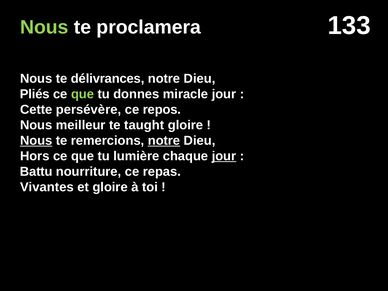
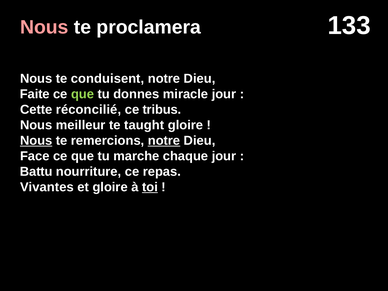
Nous at (44, 27) colour: light green -> pink
délivrances: délivrances -> conduisent
Pliés: Pliés -> Faite
persévère: persévère -> réconcilié
repos: repos -> tribus
Hors: Hors -> Face
lumière: lumière -> marche
jour at (224, 156) underline: present -> none
toi underline: none -> present
